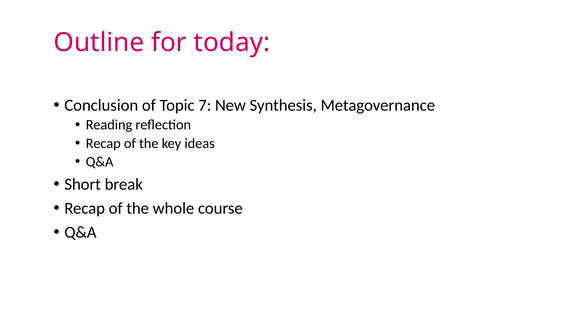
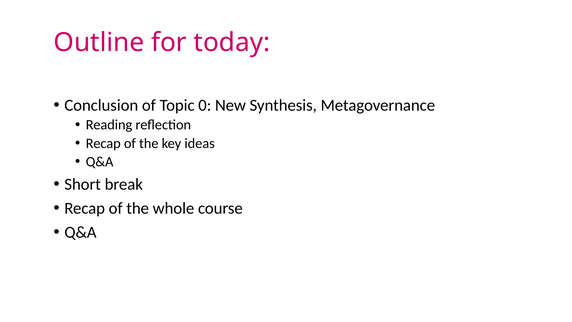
7: 7 -> 0
